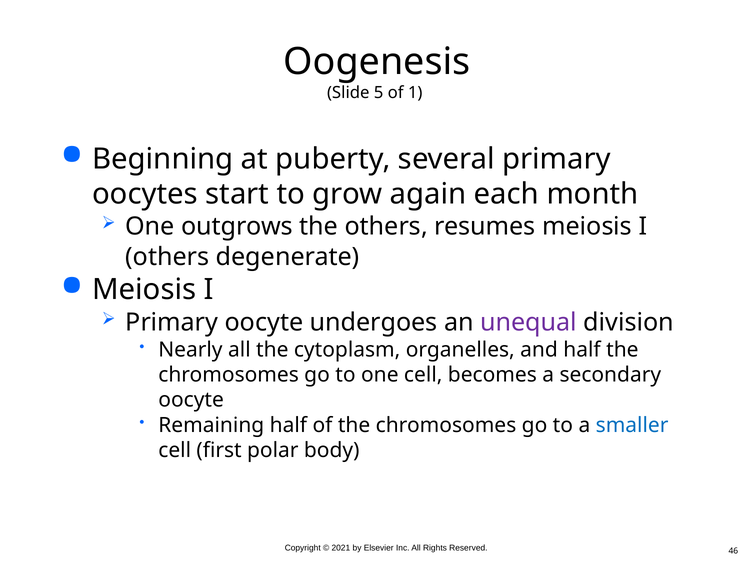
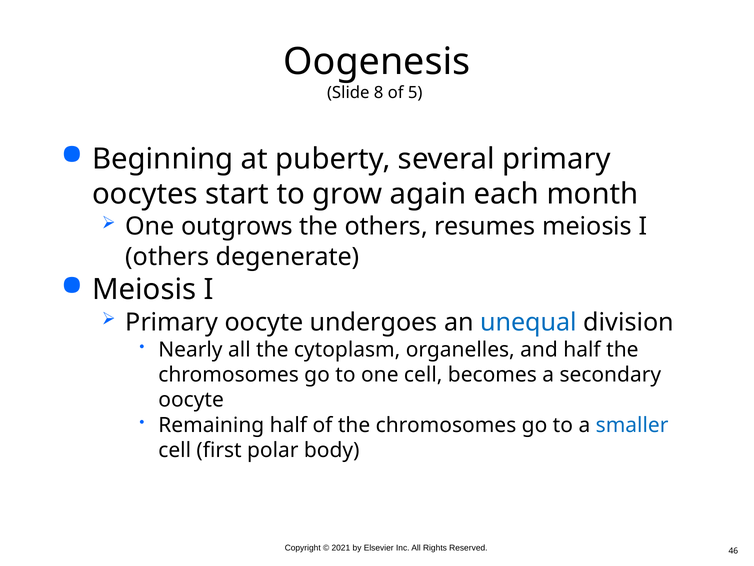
5: 5 -> 8
1: 1 -> 5
unequal colour: purple -> blue
